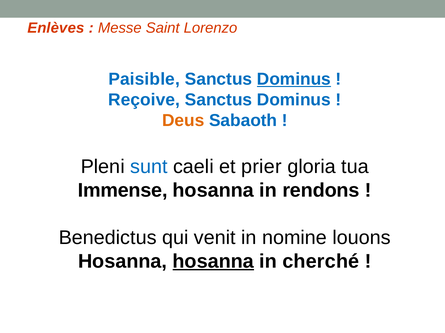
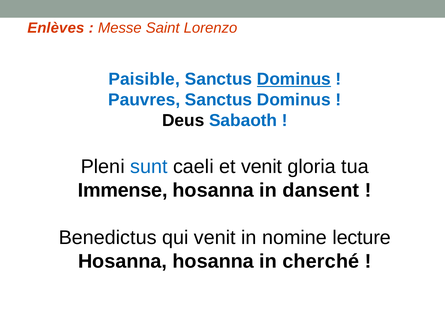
Reçoive: Reçoive -> Pauvres
Deus colour: orange -> black
et prier: prier -> venit
rendons: rendons -> dansent
louons: louons -> lecture
hosanna at (213, 262) underline: present -> none
